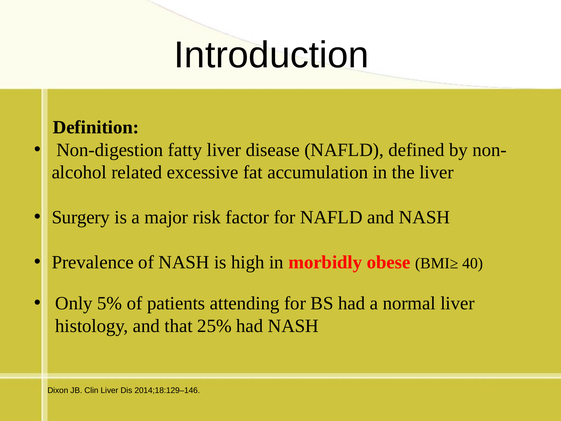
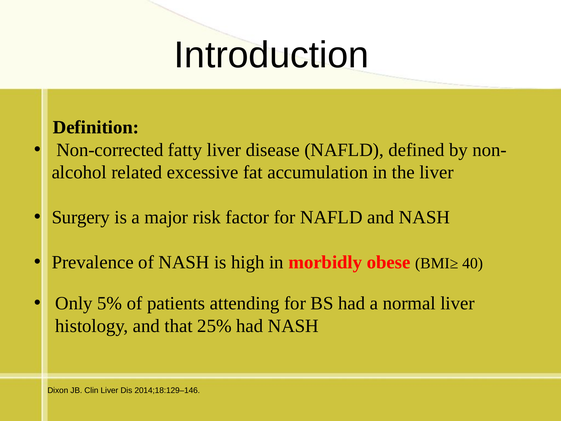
Non-digestion: Non-digestion -> Non-corrected
